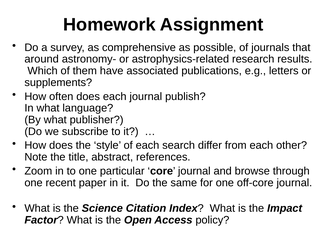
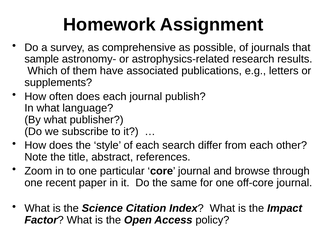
around: around -> sample
